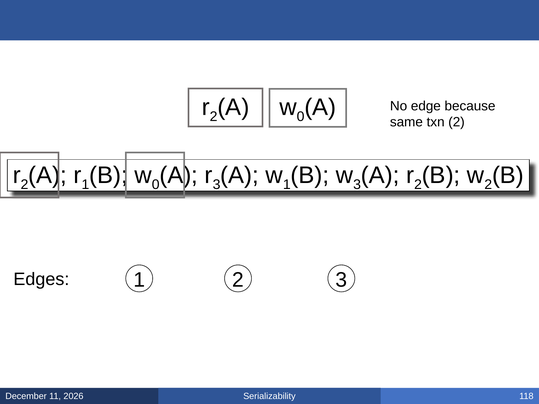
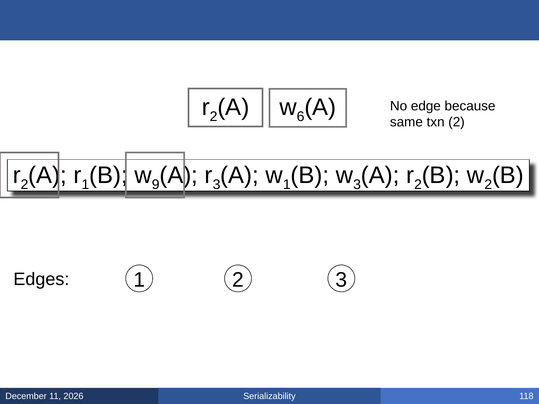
0 at (301, 117): 0 -> 6
0 at (156, 185): 0 -> 9
